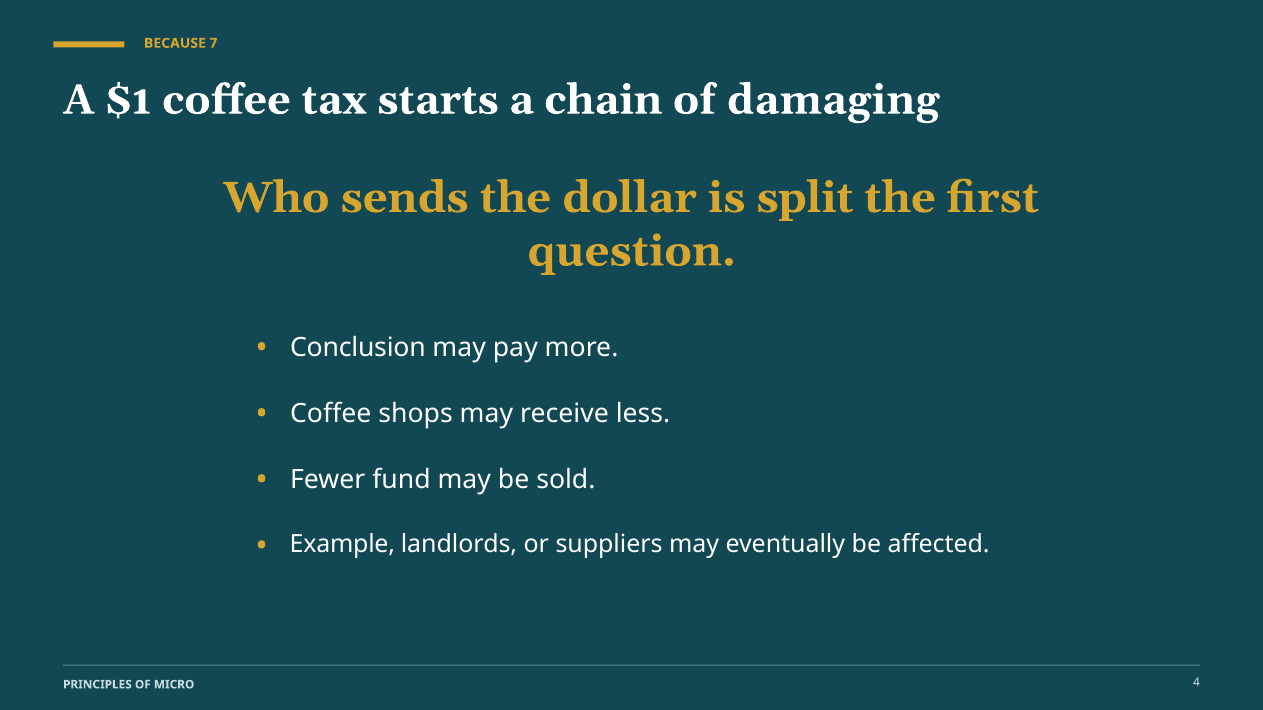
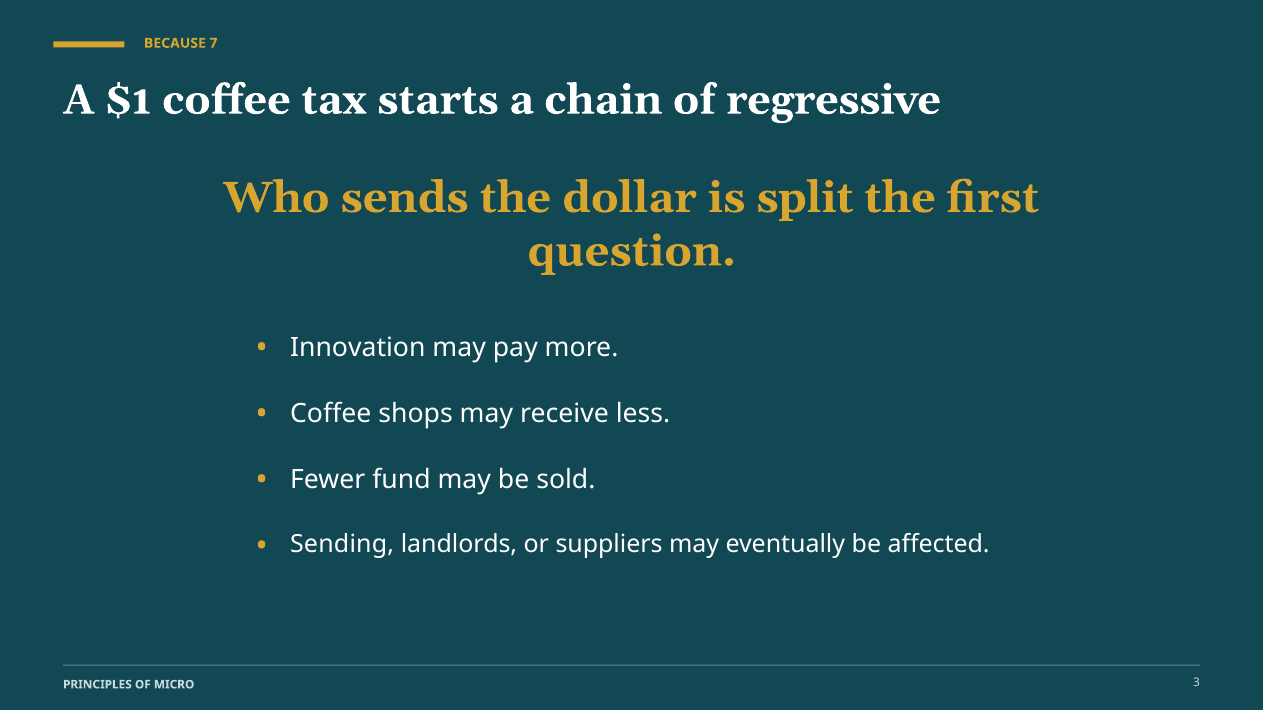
damaging: damaging -> regressive
Conclusion: Conclusion -> Innovation
Example: Example -> Sending
4: 4 -> 3
